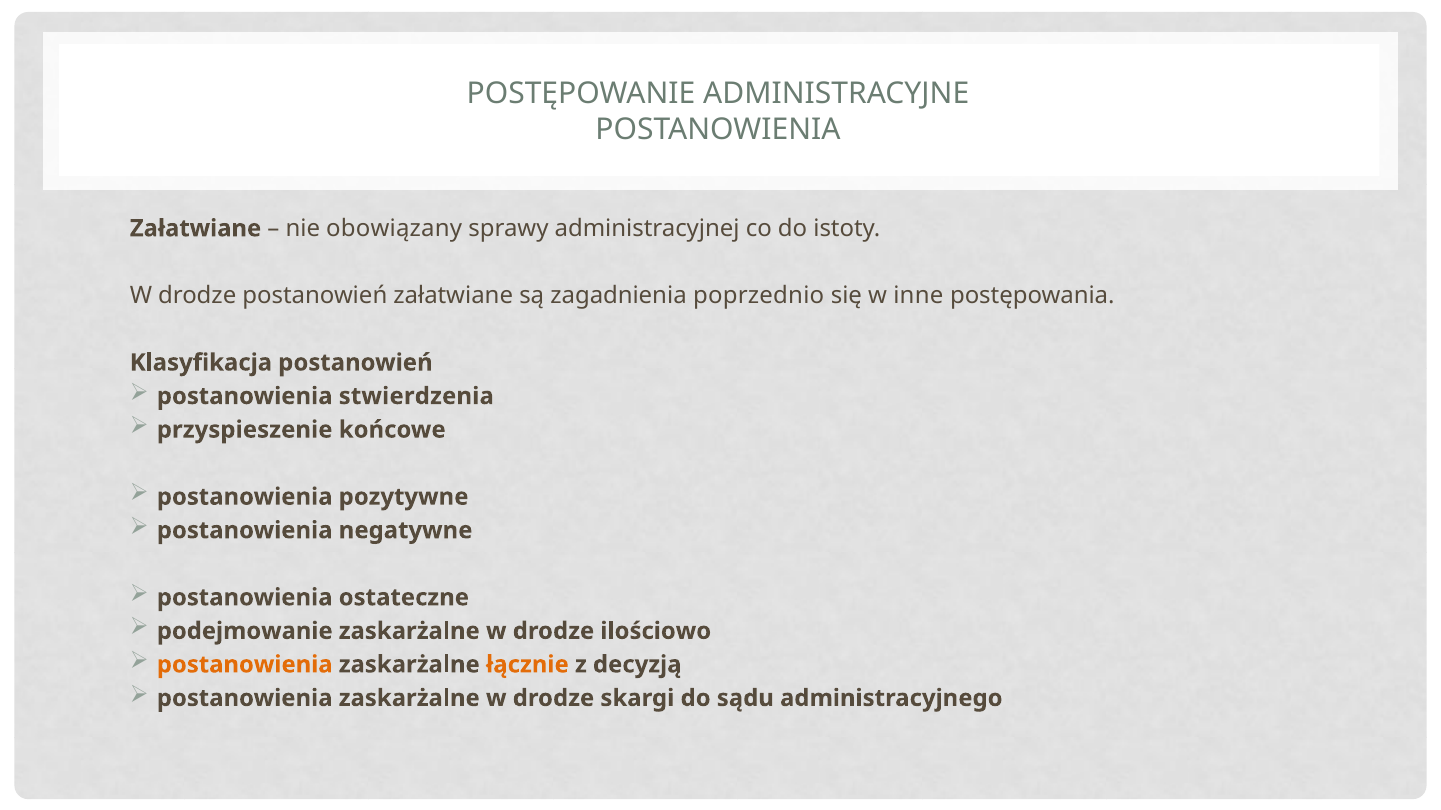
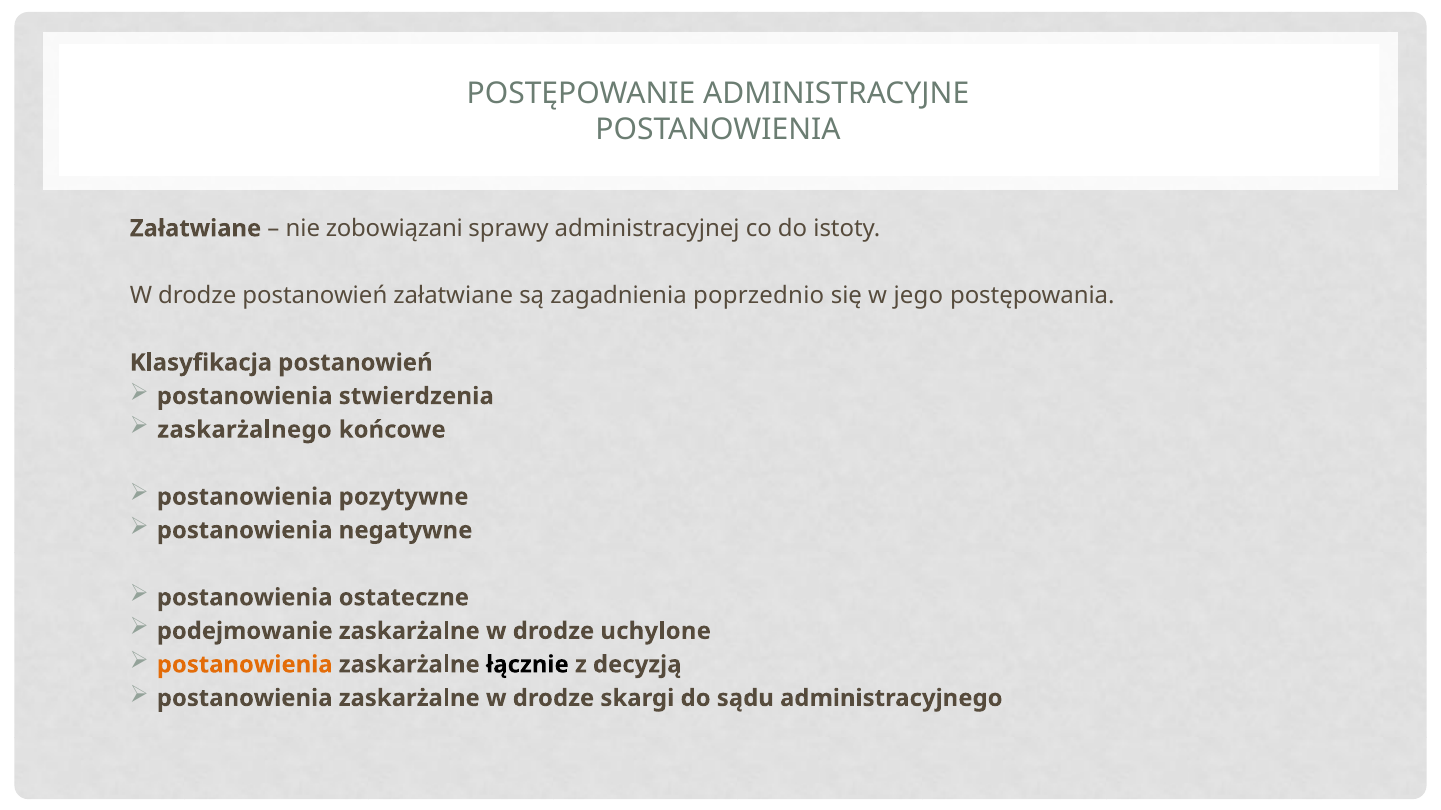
obowiązany: obowiązany -> zobowiązani
inne: inne -> jego
przyspieszenie: przyspieszenie -> zaskarżalnego
ilościowo: ilościowo -> uchylone
łącznie colour: orange -> black
